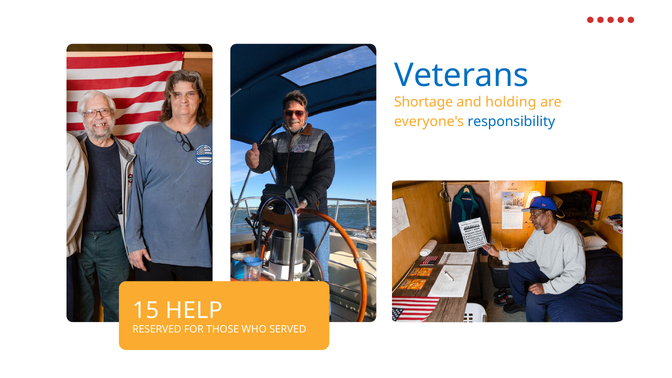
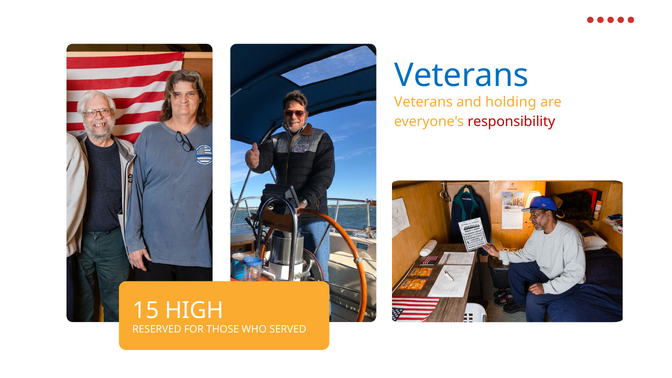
Shortage at (424, 102): Shortage -> Veterans
responsibility colour: blue -> red
HELP: HELP -> HIGH
